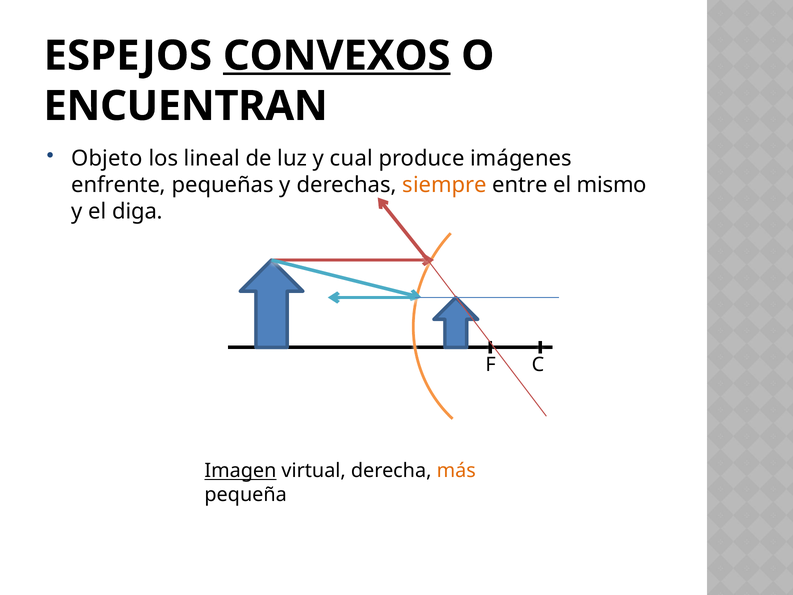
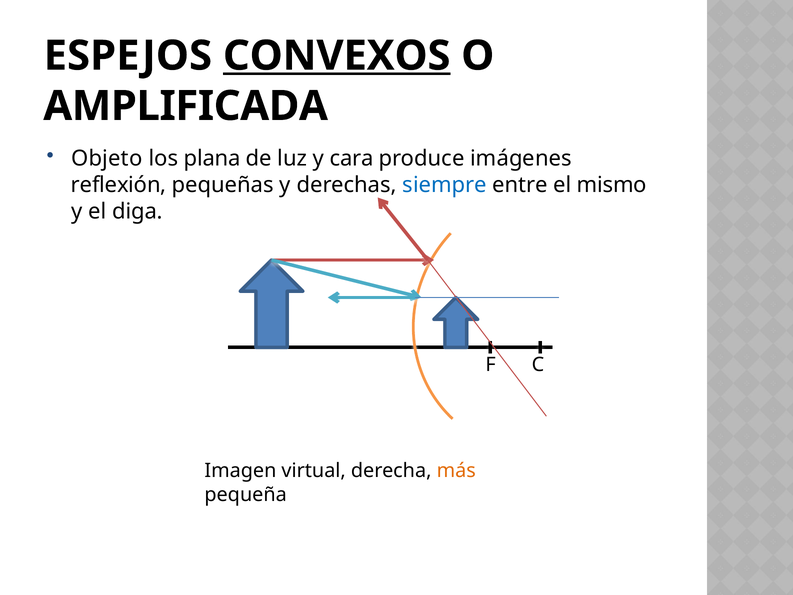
ENCUENTRAN: ENCUENTRAN -> AMPLIFICADA
lineal: lineal -> plana
cual: cual -> cara
enfrente: enfrente -> reflexión
siempre colour: orange -> blue
Imagen underline: present -> none
